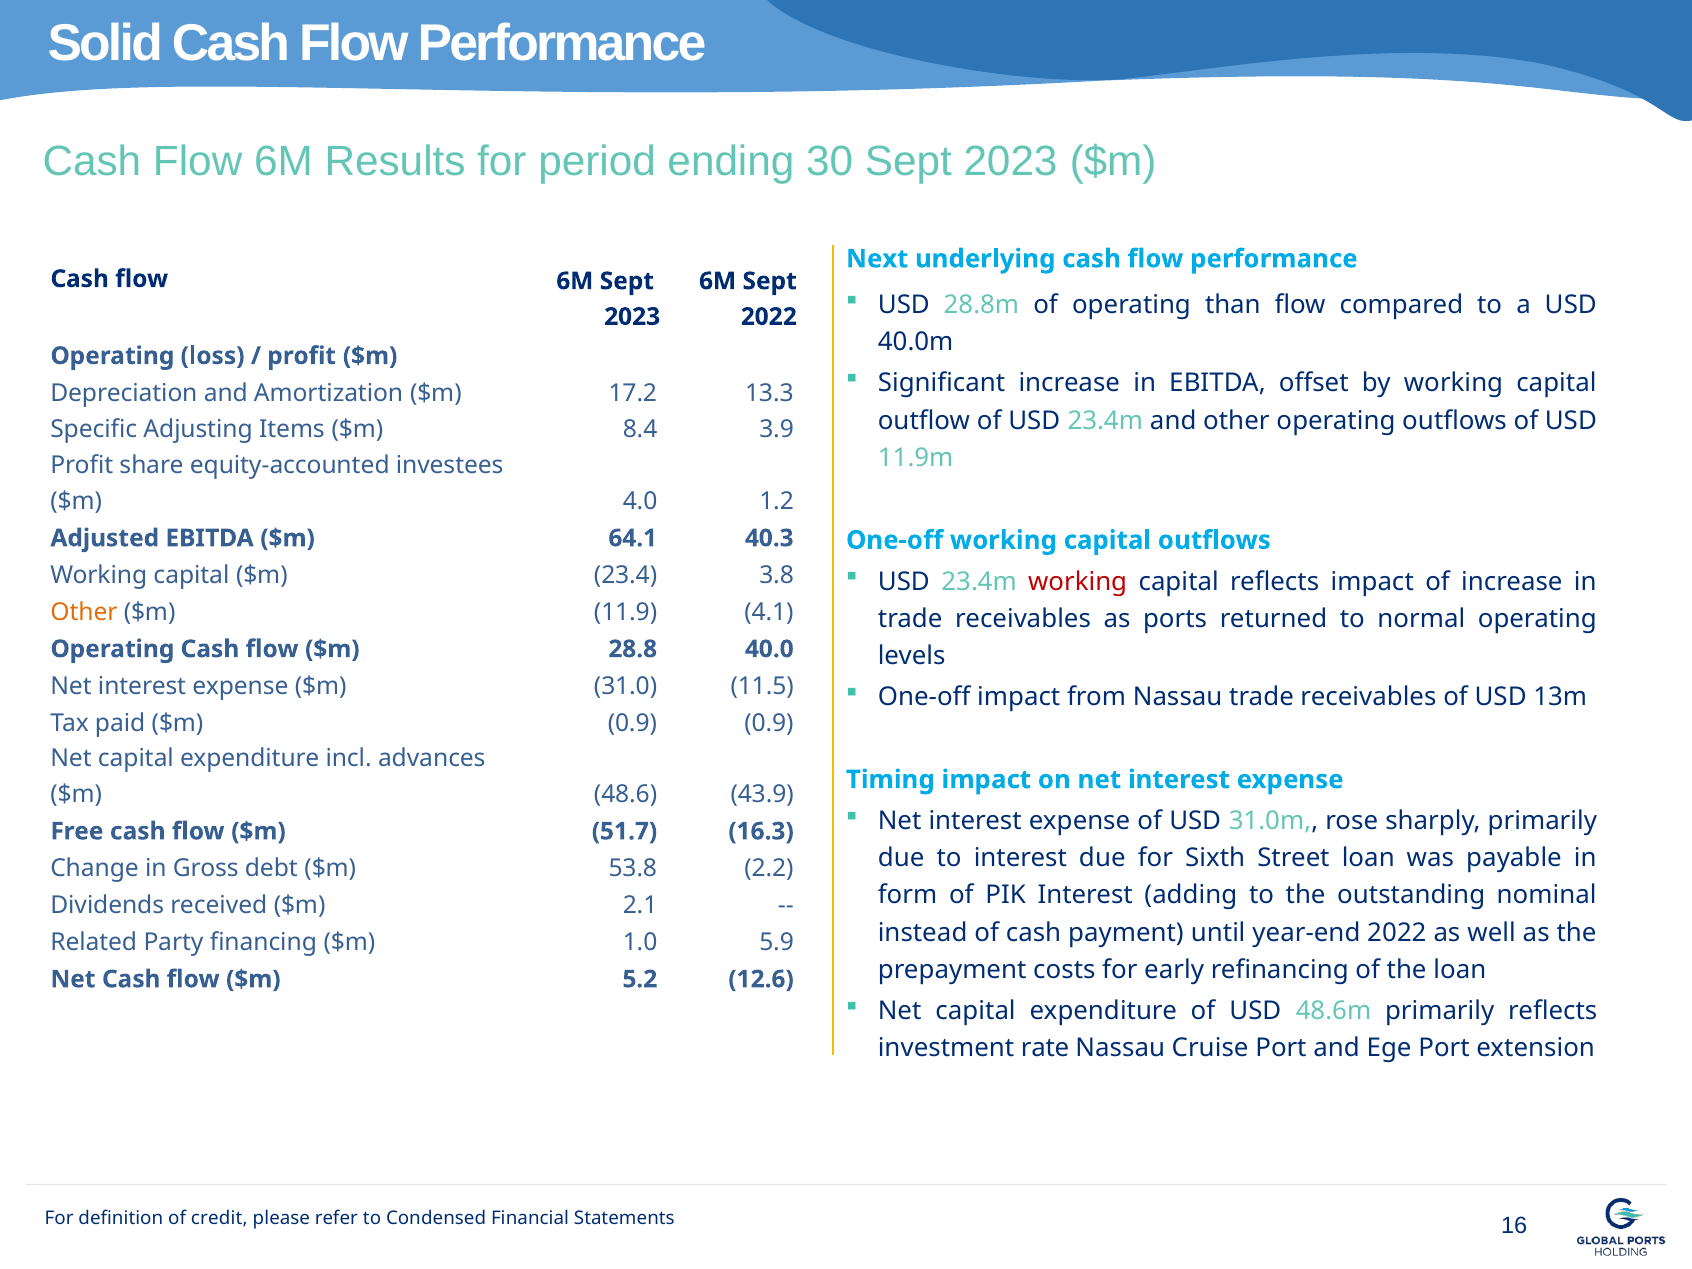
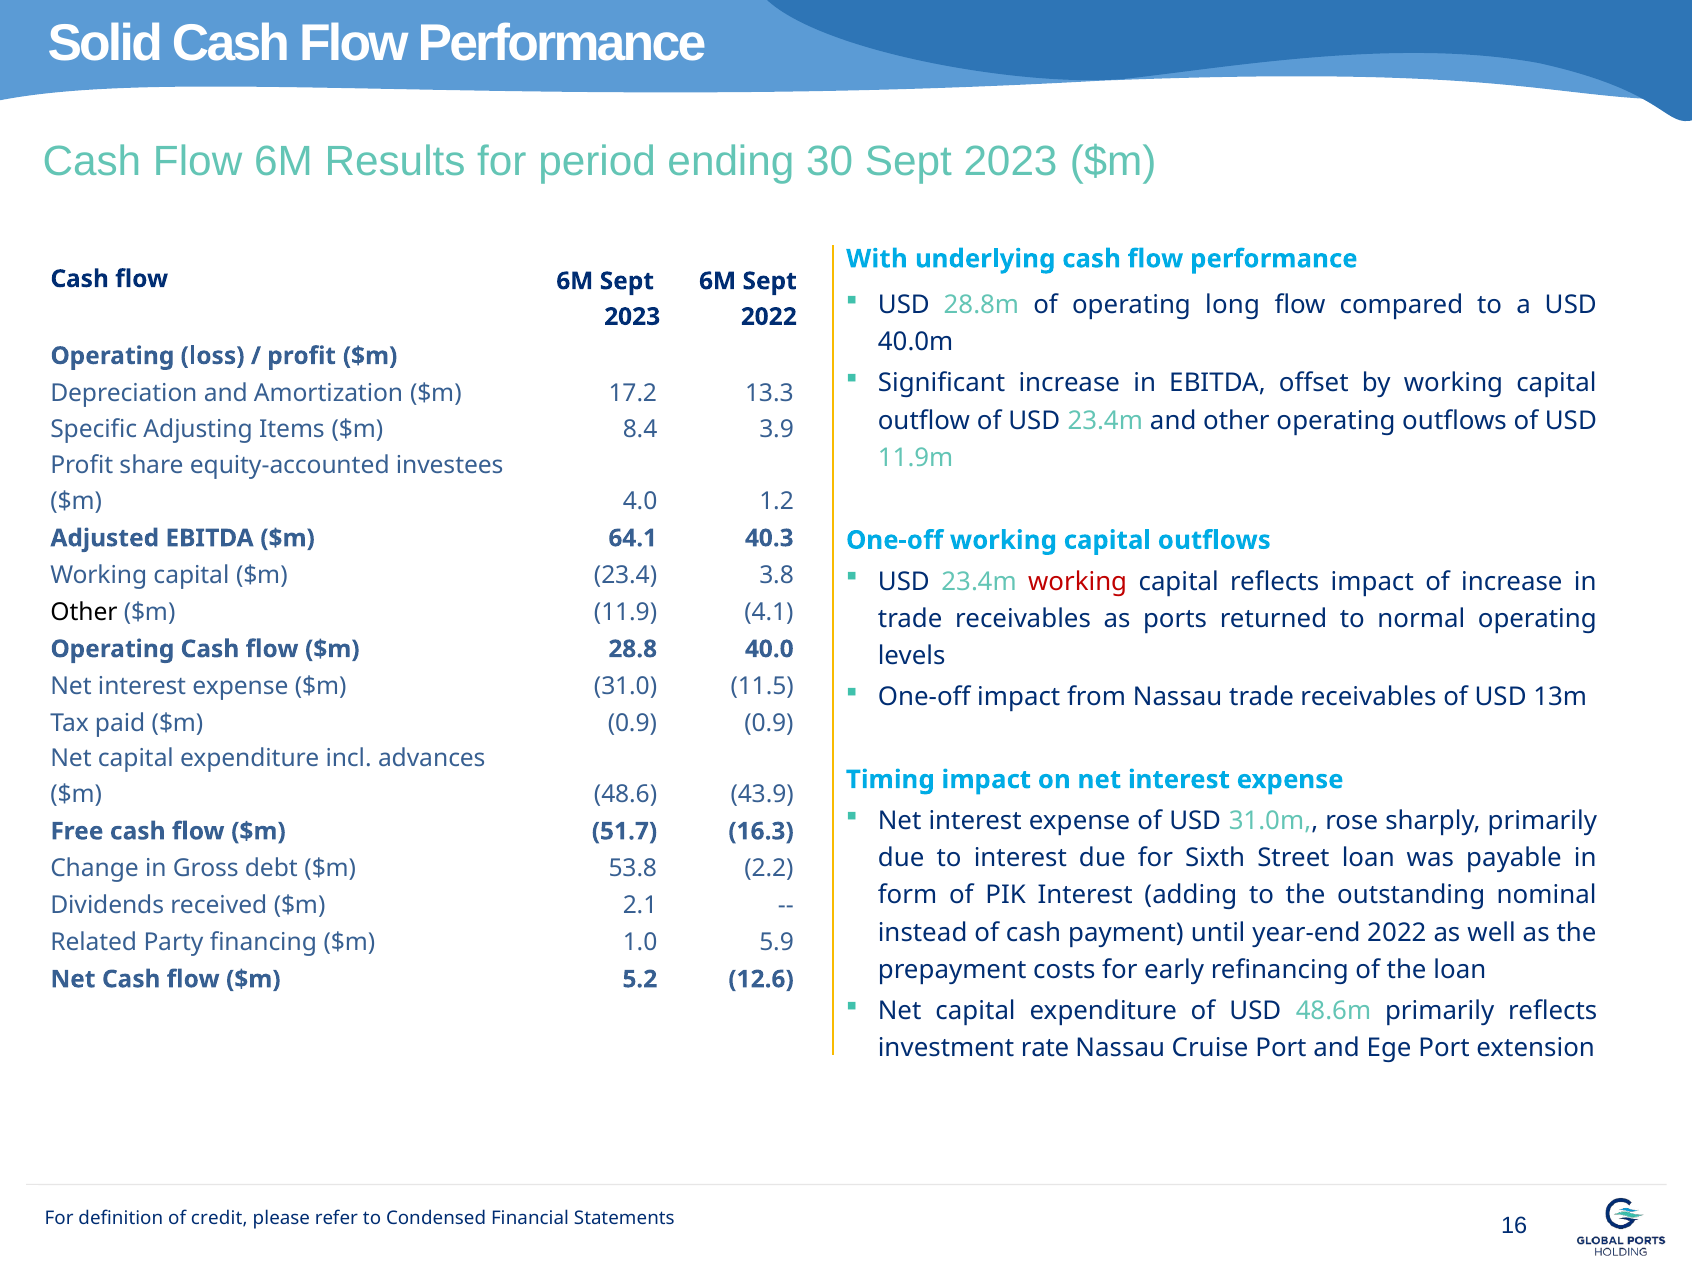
Next: Next -> With
than: than -> long
Other at (84, 612) colour: orange -> black
